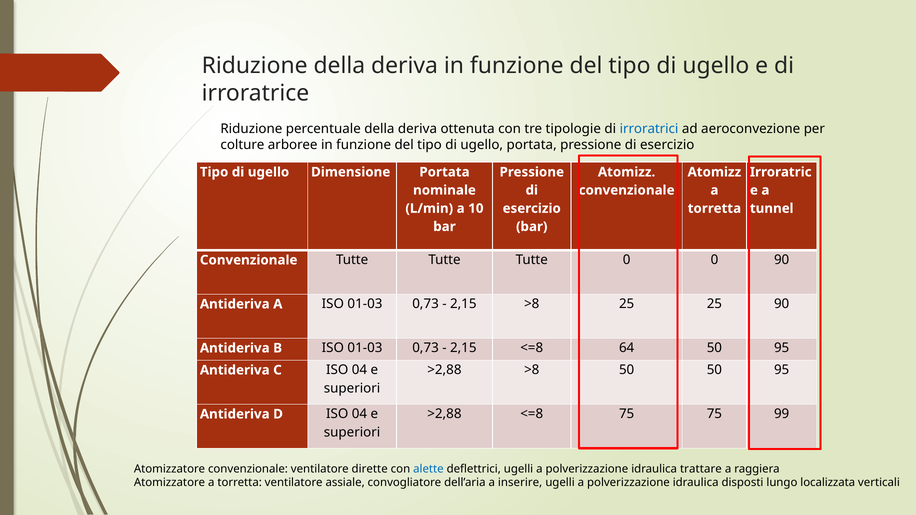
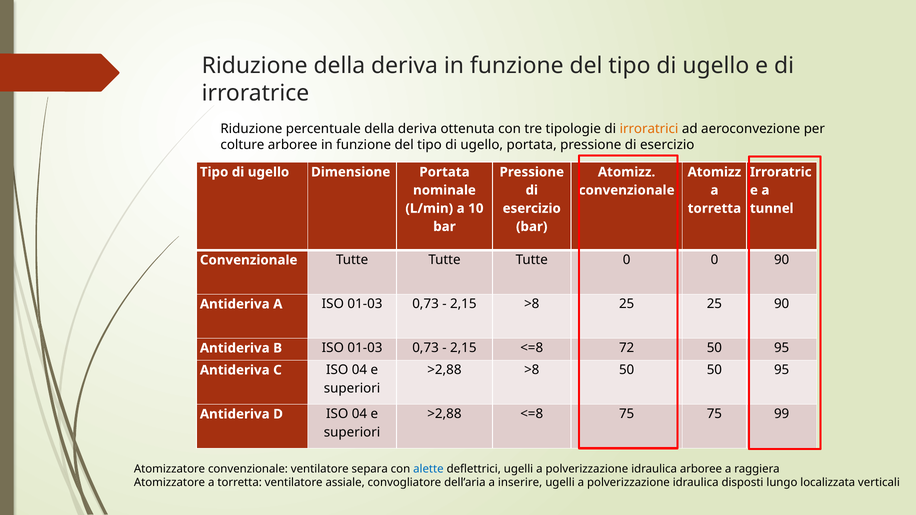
irroratrici colour: blue -> orange
64: 64 -> 72
dirette: dirette -> separa
idraulica trattare: trattare -> arboree
